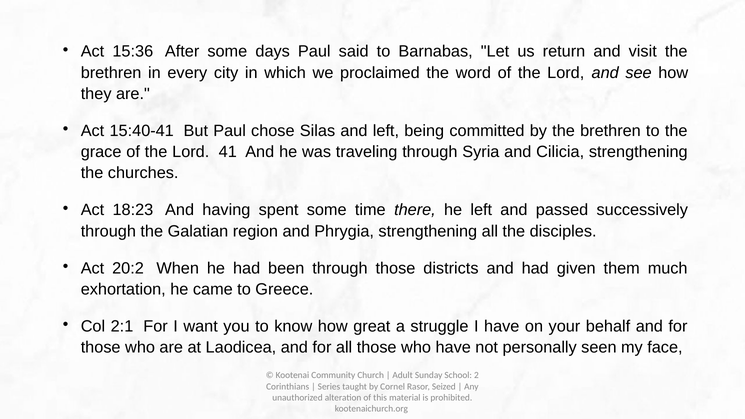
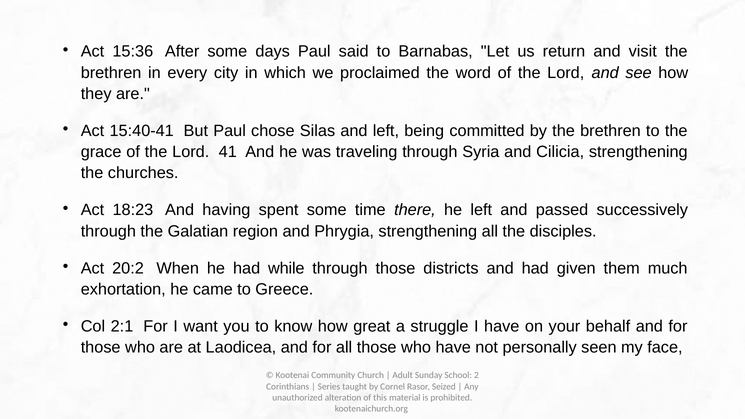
been: been -> while
